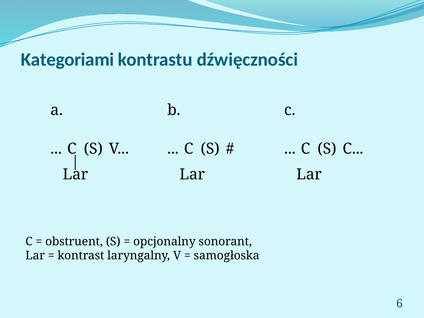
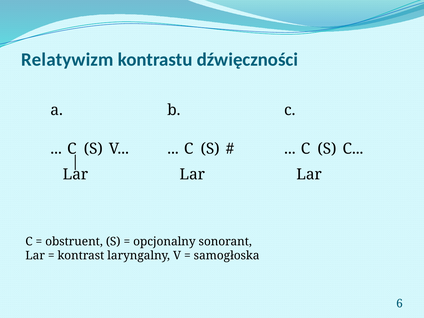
Kategoriami: Kategoriami -> Relatywizm
